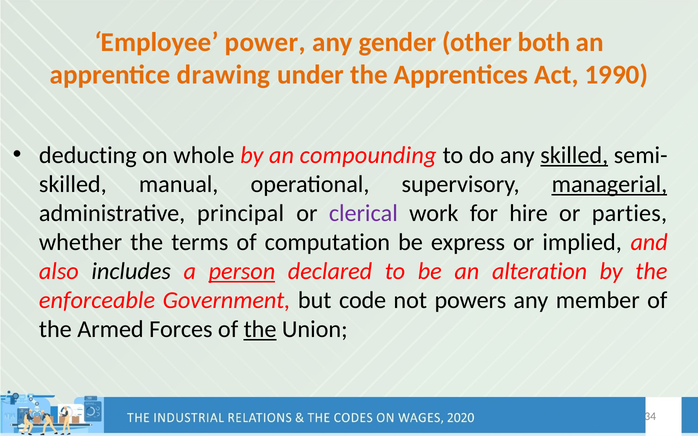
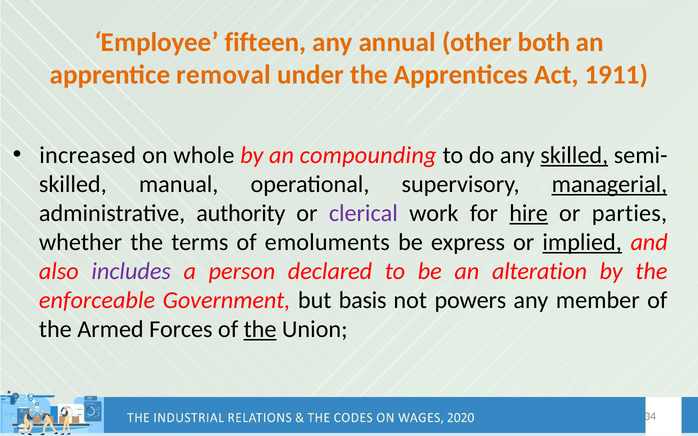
power: power -> fifteen
gender: gender -> annual
drawing: drawing -> removal
1990: 1990 -> 1911
deducting: deducting -> increased
principal: principal -> authority
hire underline: none -> present
computation: computation -> emoluments
implied underline: none -> present
includes colour: black -> purple
person underline: present -> none
code: code -> basis
